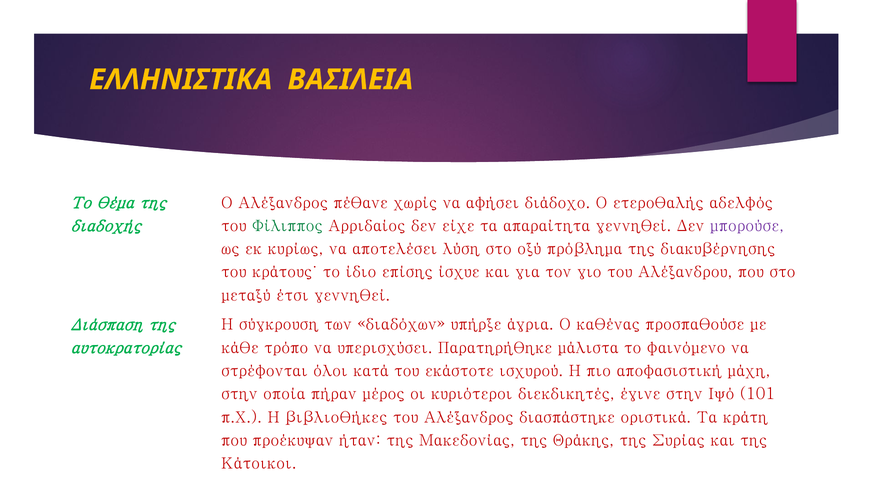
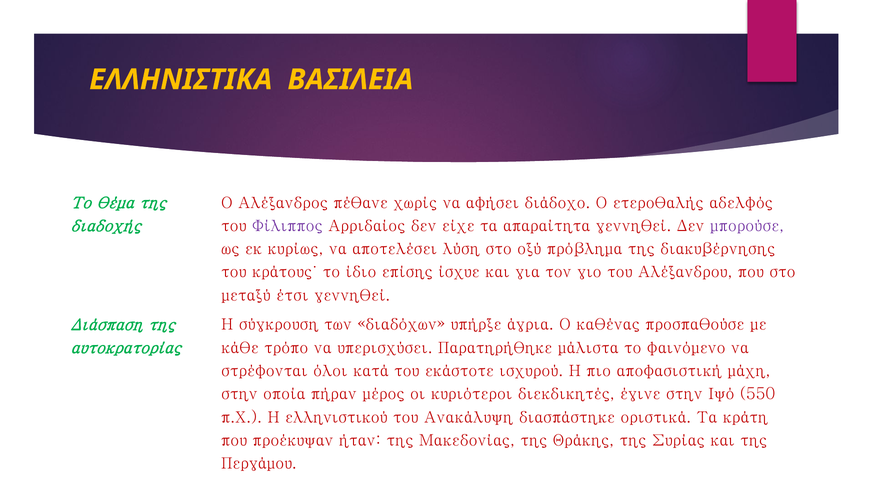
Φίλιππος colour: green -> purple
101: 101 -> 550
βιβλιοθήκες: βιβλιοθήκες -> ελληνιστικού
του Αλέξανδρος: Αλέξανδρος -> Ανακάλυψη
Κάτοικοι: Κάτοικοι -> Περγάμου
